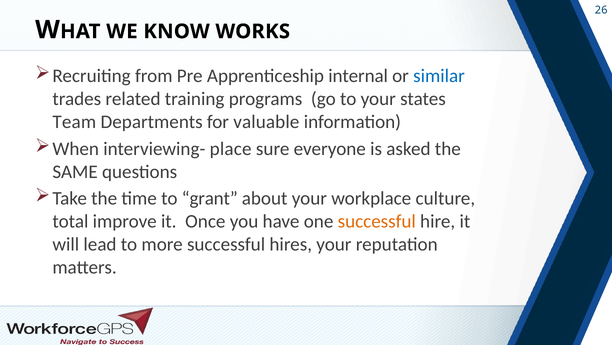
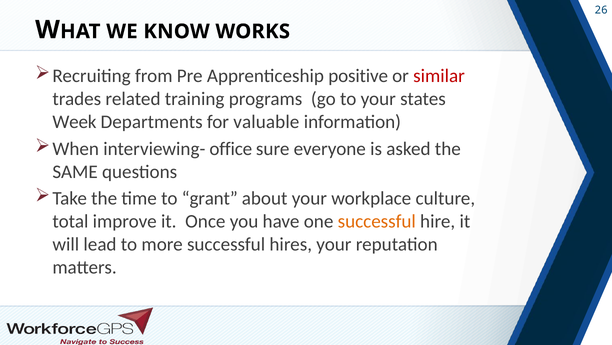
internal: internal -> positive
similar colour: blue -> red
Team: Team -> Week
place: place -> office
